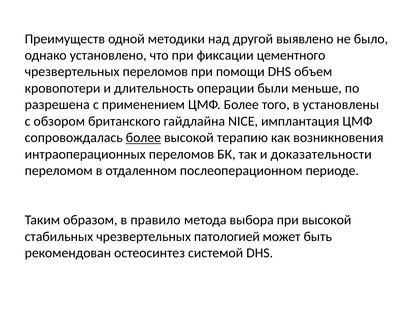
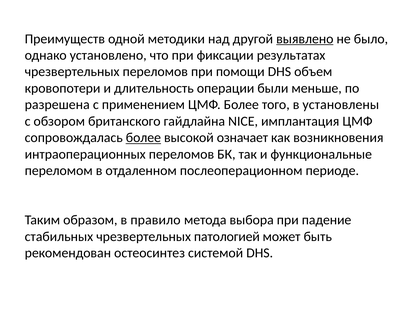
выявлено underline: none -> present
цементного: цементного -> результатах
терапию: терапию -> означает
доказательности: доказательности -> функциональные
при высокой: высокой -> падение
